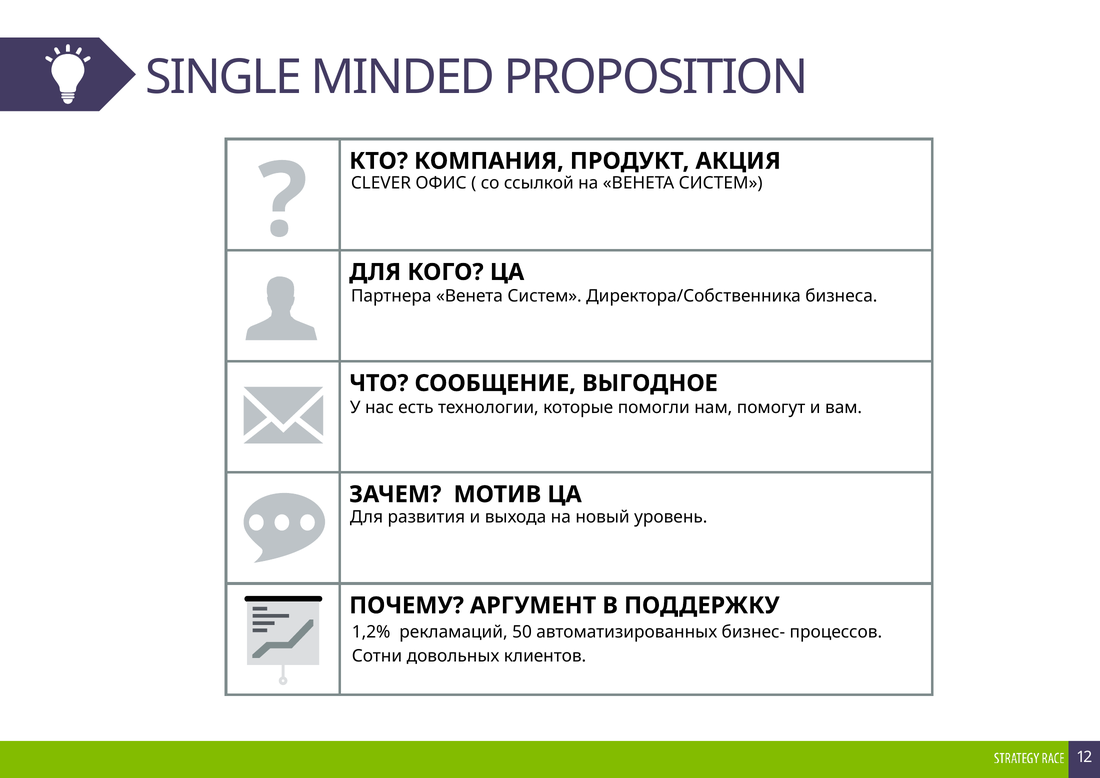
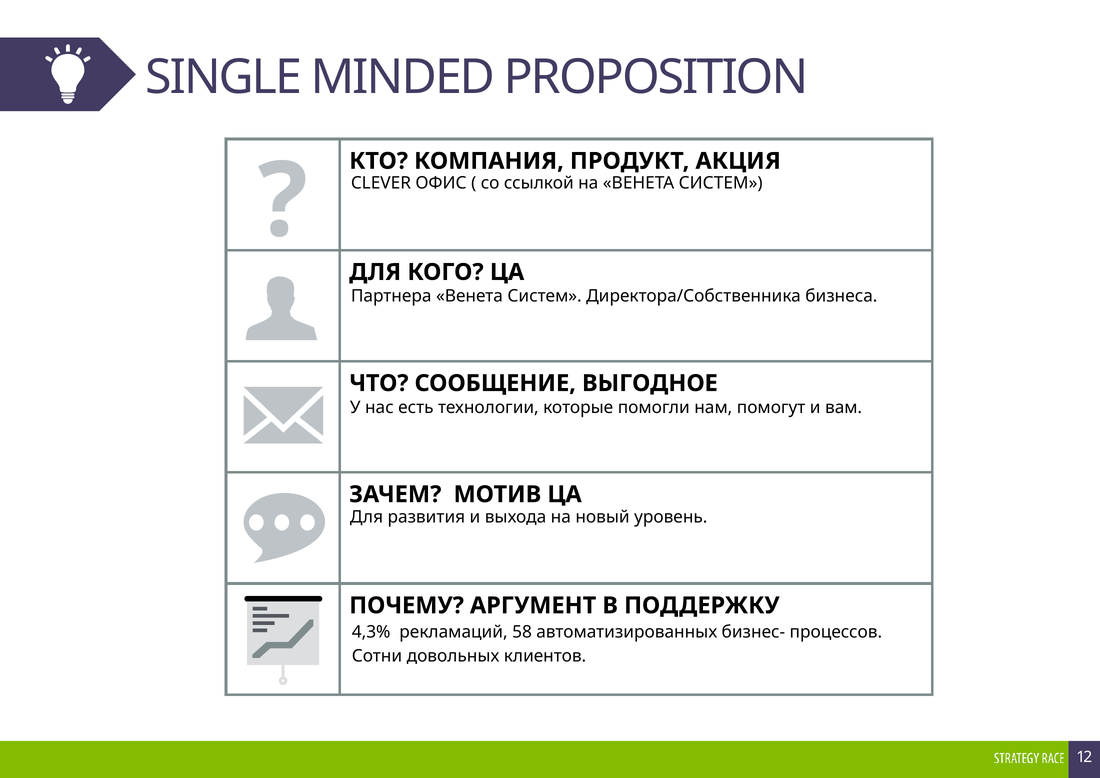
1,2%: 1,2% -> 4,3%
50: 50 -> 58
